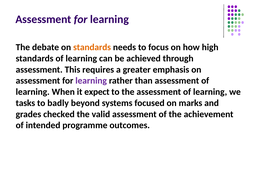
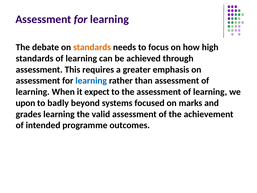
learning at (91, 81) colour: purple -> blue
tasks: tasks -> upon
grades checked: checked -> learning
